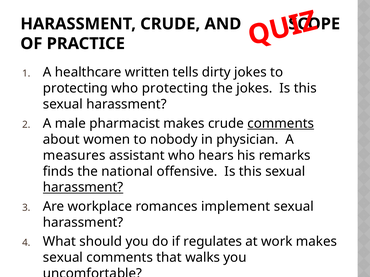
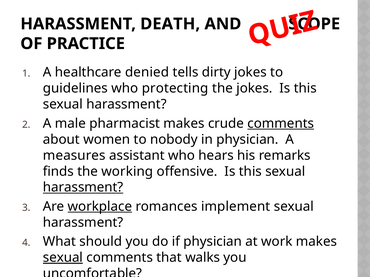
HARASSMENT CRUDE: CRUDE -> DEATH
written: written -> denied
protecting at (75, 88): protecting -> guidelines
national: national -> working
workplace underline: none -> present
if regulates: regulates -> physician
sexual at (63, 258) underline: none -> present
